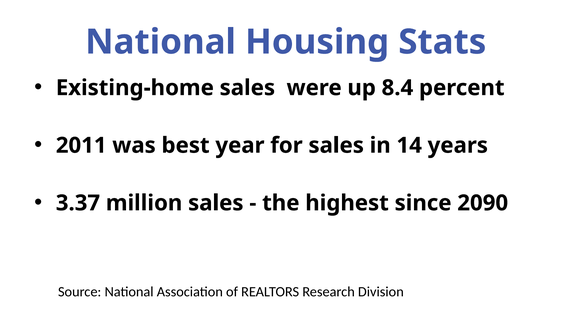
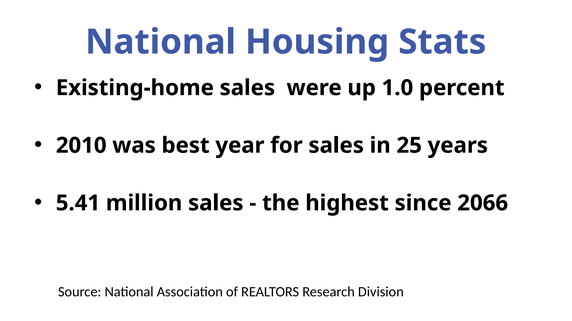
8.4: 8.4 -> 1.0
2011: 2011 -> 2010
14: 14 -> 25
3.37: 3.37 -> 5.41
2090: 2090 -> 2066
